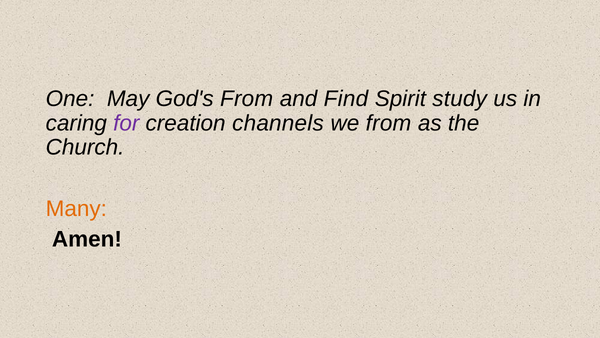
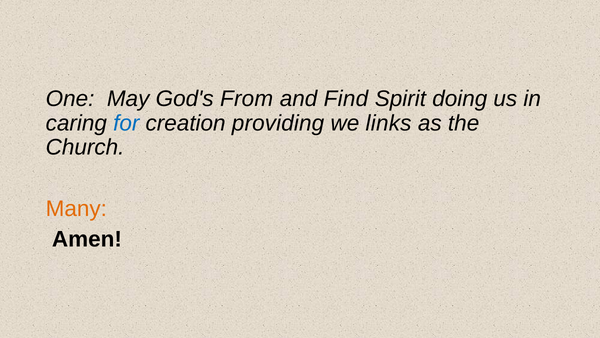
study: study -> doing
for colour: purple -> blue
channels: channels -> providing
we from: from -> links
